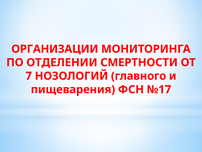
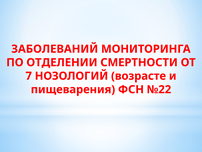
ОРГАНИЗАЦИИ: ОРГАНИЗАЦИИ -> ЗАБОЛЕВАНИЙ
главного: главного -> возрасте
№17: №17 -> №22
